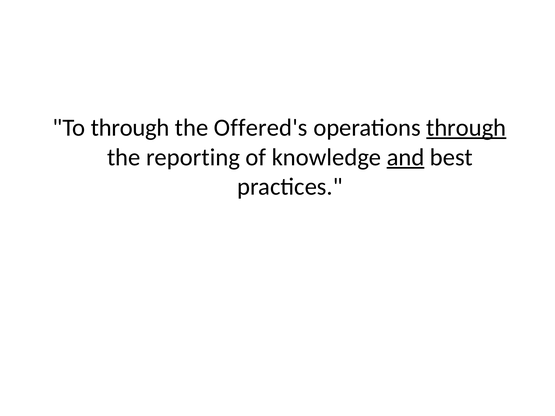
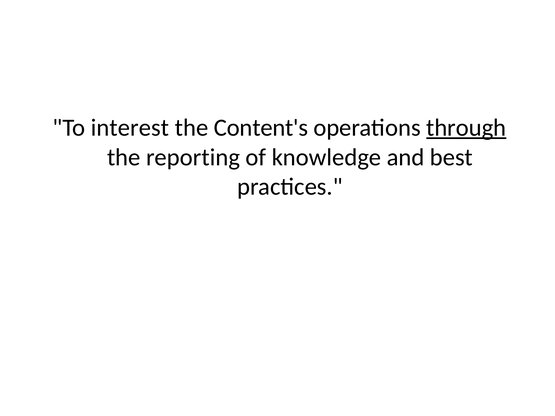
To through: through -> interest
Offered's: Offered's -> Content's
and underline: present -> none
